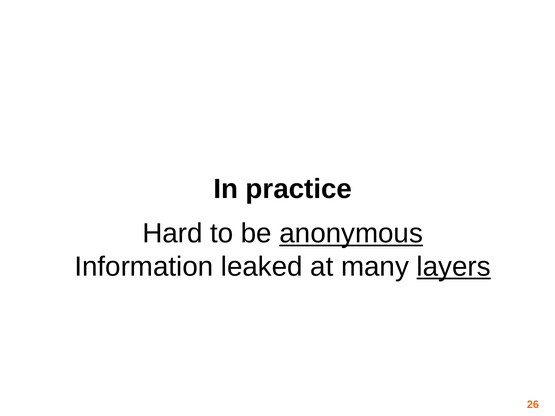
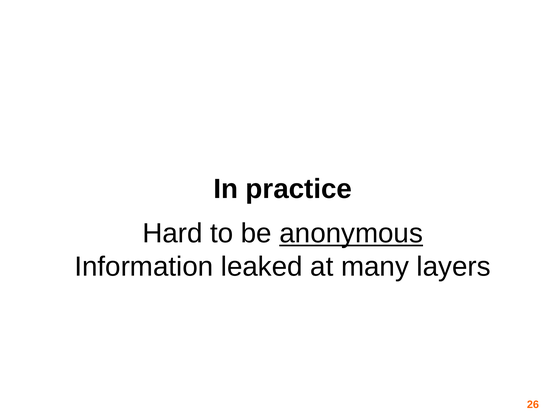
layers underline: present -> none
